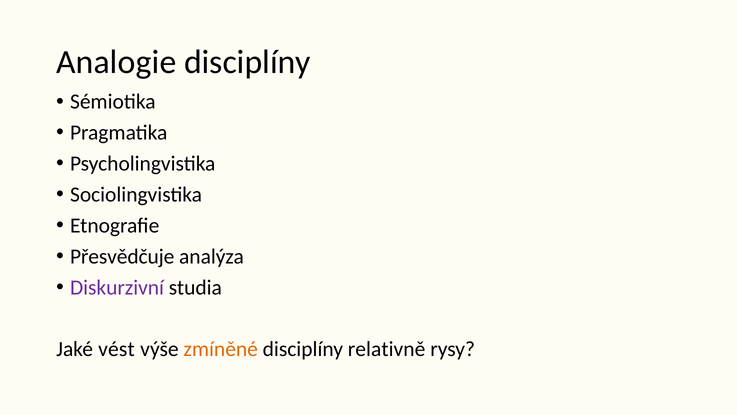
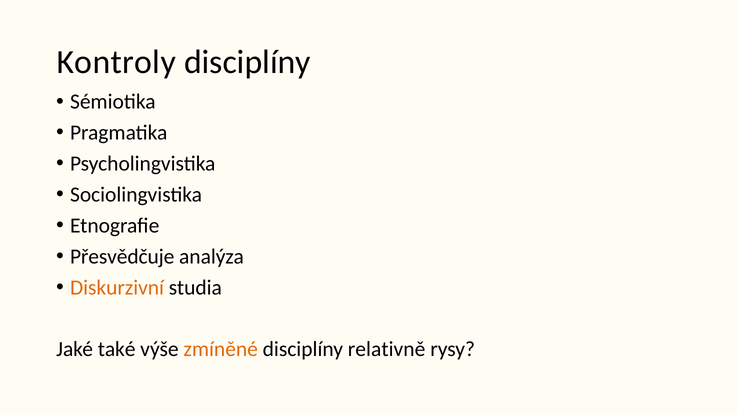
Analogie: Analogie -> Kontroly
Diskurzivní colour: purple -> orange
vést: vést -> také
